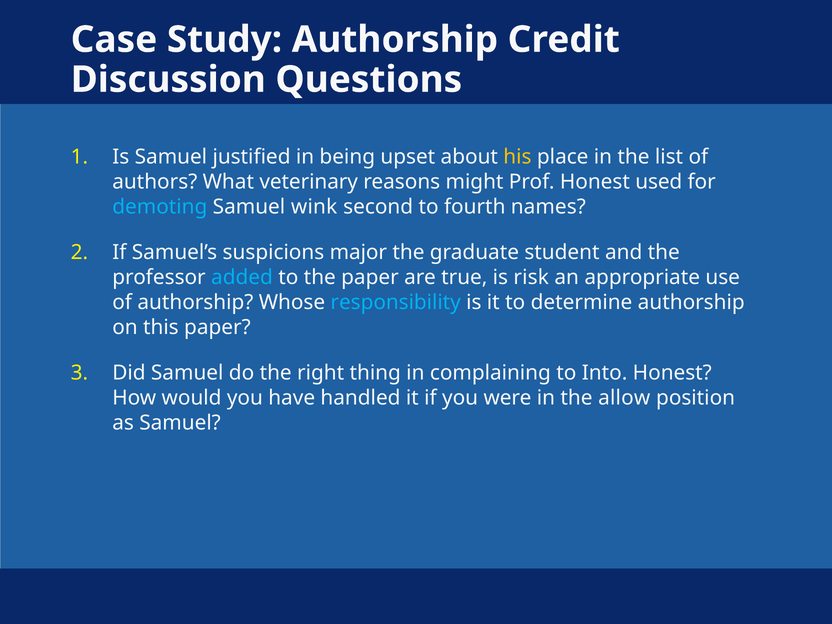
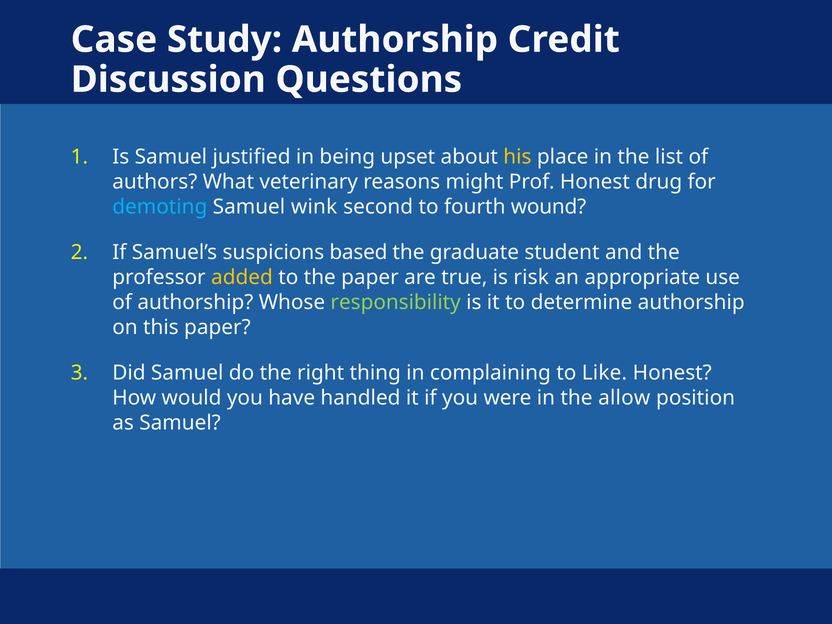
used: used -> drug
names: names -> wound
major: major -> based
added colour: light blue -> yellow
responsibility colour: light blue -> light green
Into: Into -> Like
